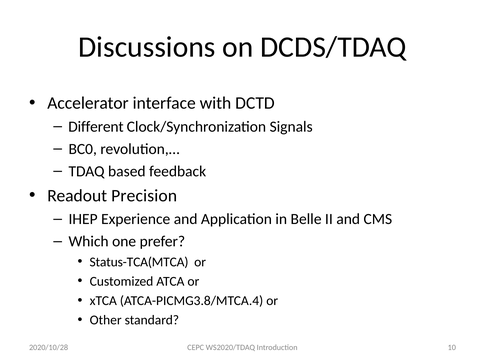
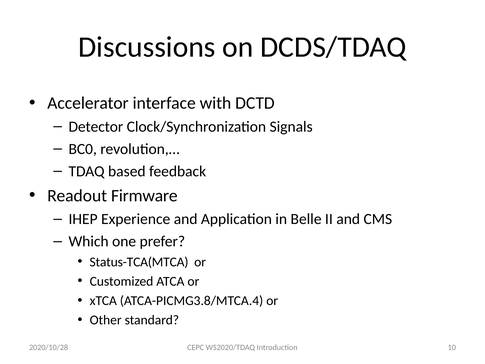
Different: Different -> Detector
Precision: Precision -> Firmware
